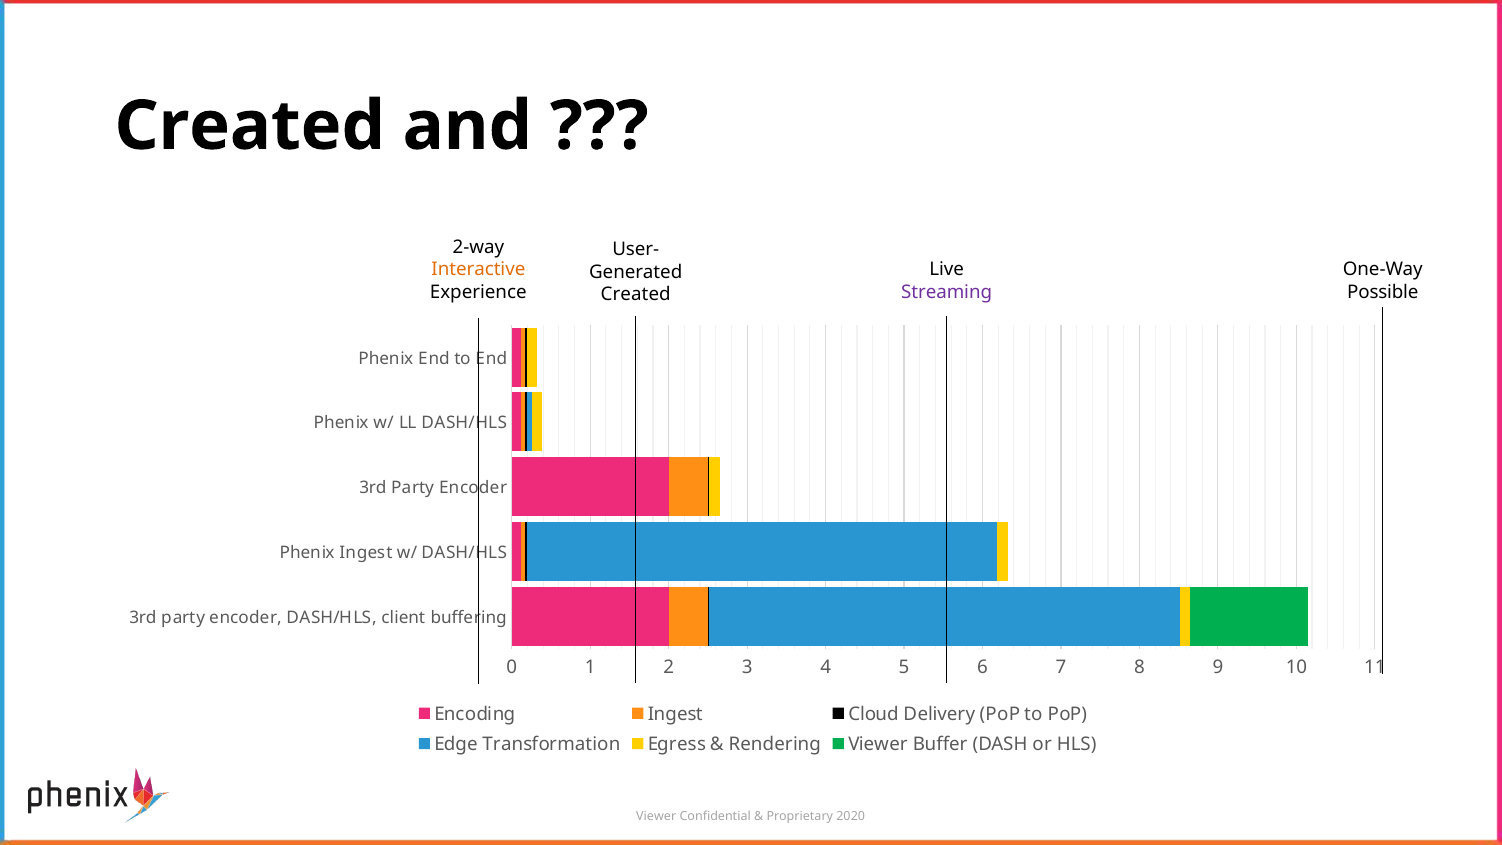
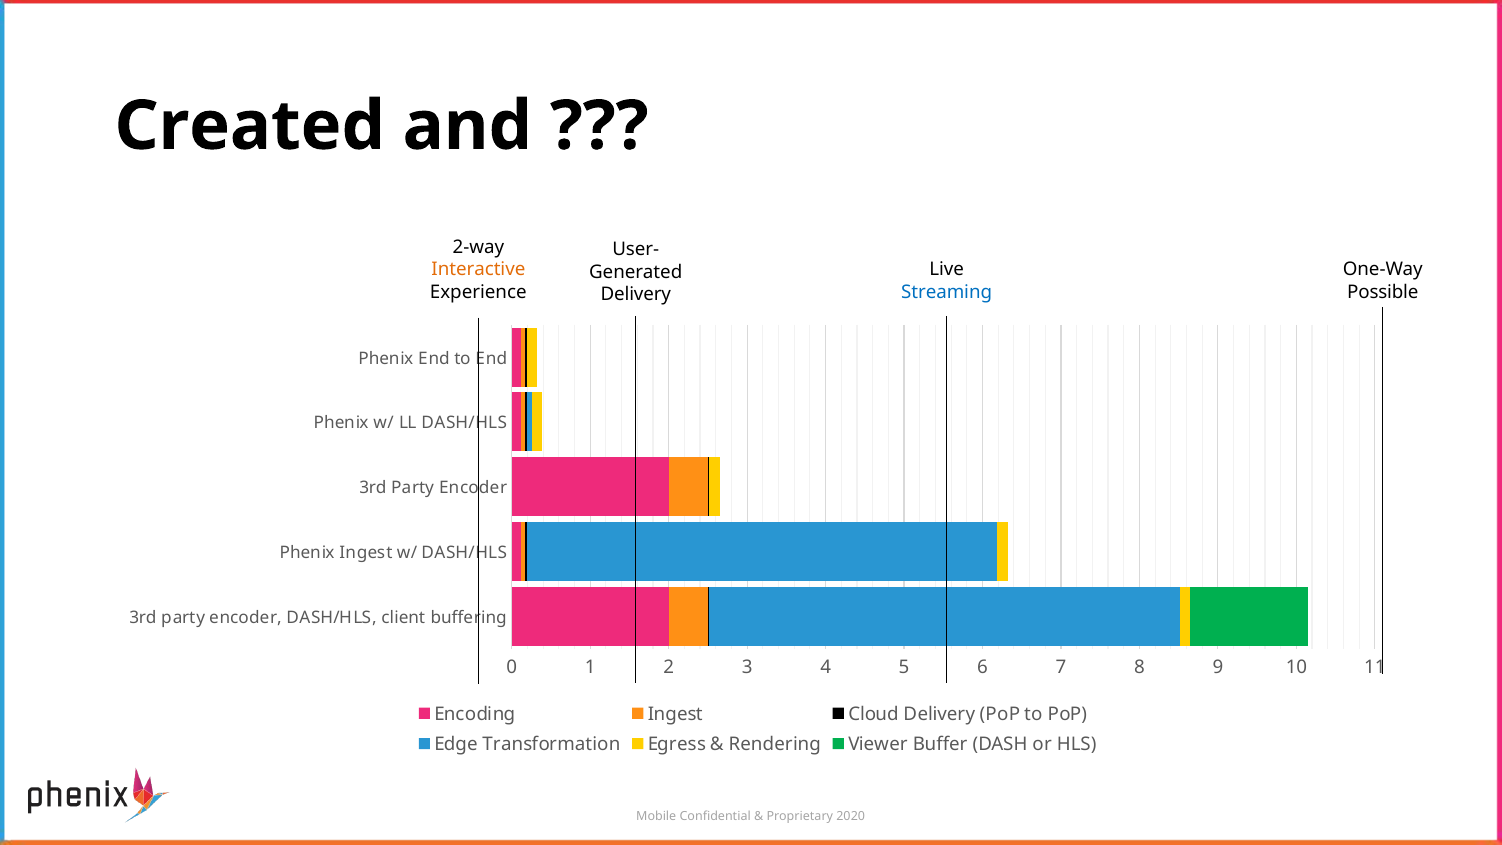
Streaming colour: purple -> blue
Created at (636, 295): Created -> Delivery
Viewer at (656, 816): Viewer -> Mobile
